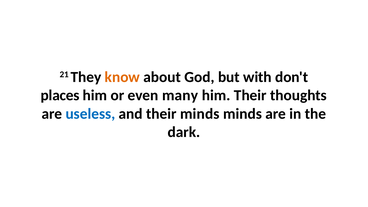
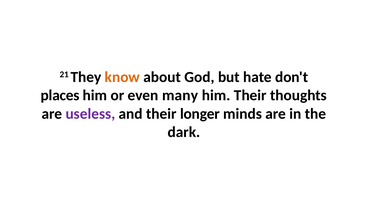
with: with -> hate
useless colour: blue -> purple
their minds: minds -> longer
